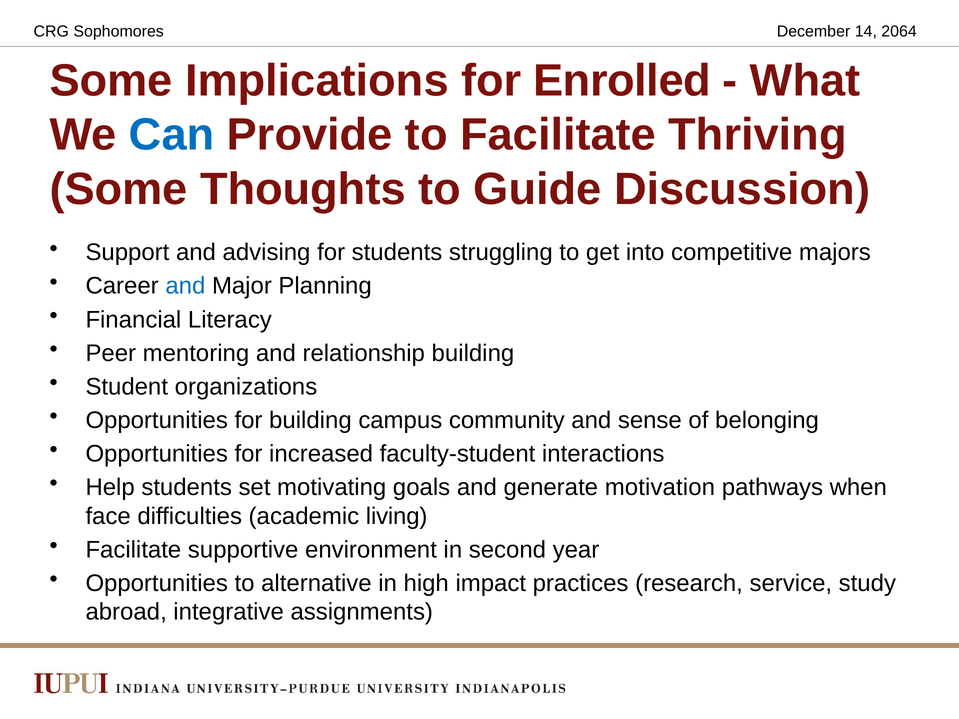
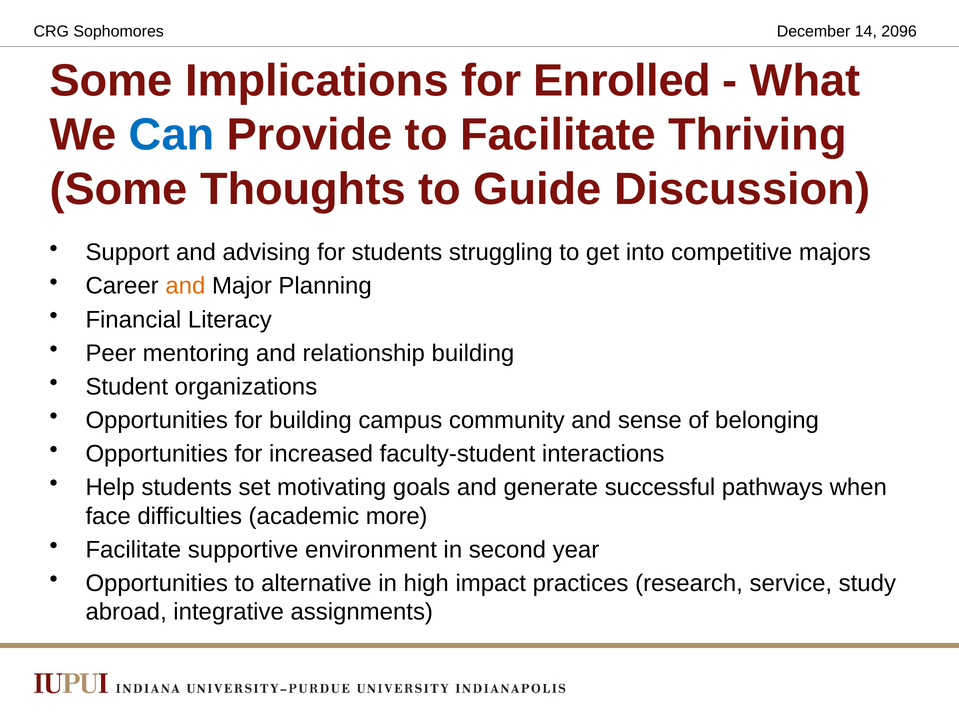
2064: 2064 -> 2096
and at (185, 286) colour: blue -> orange
motivation: motivation -> successful
living: living -> more
